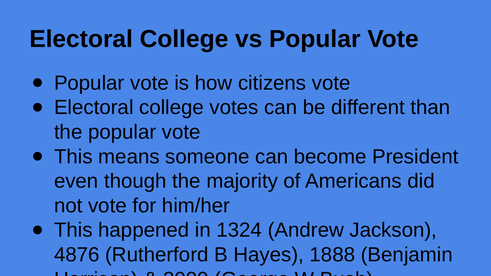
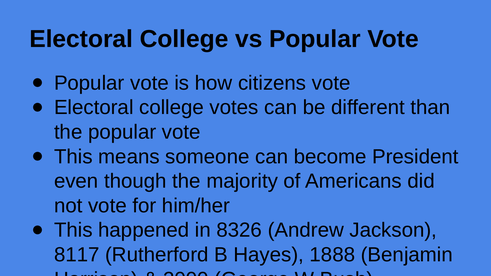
1324: 1324 -> 8326
4876: 4876 -> 8117
